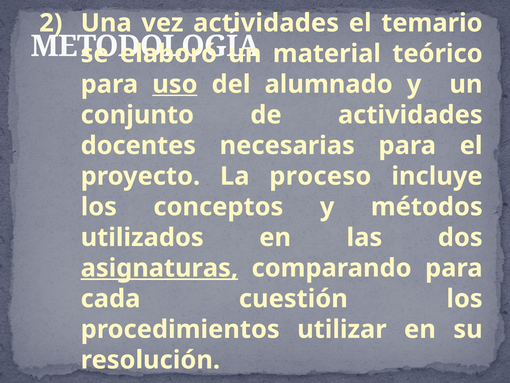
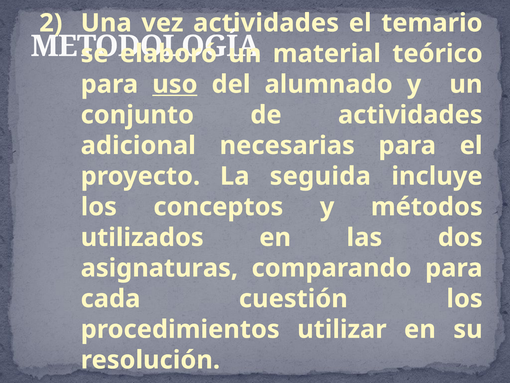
docentes: docentes -> adicional
proceso: proceso -> seguida
asignaturas underline: present -> none
